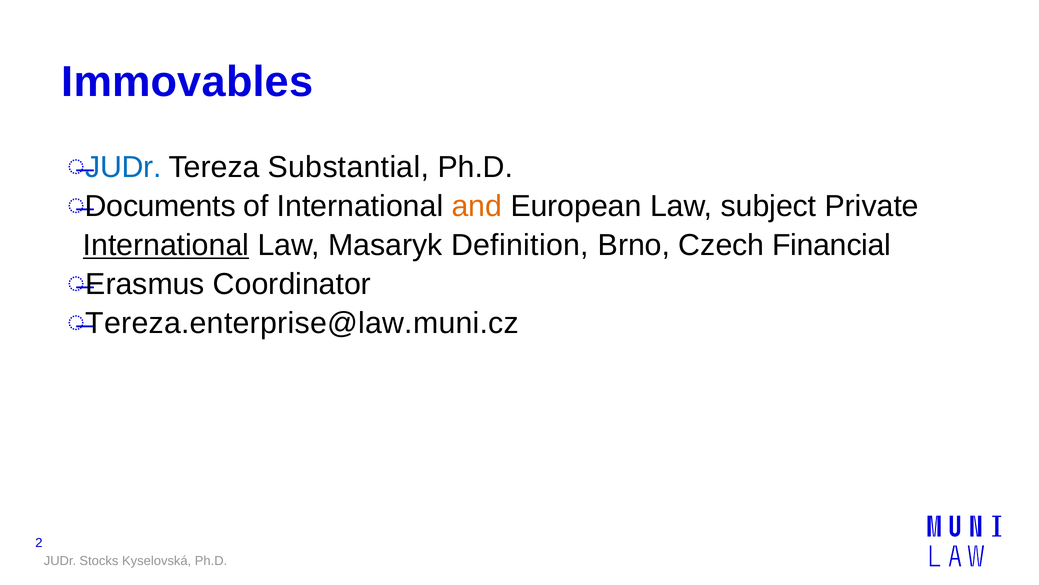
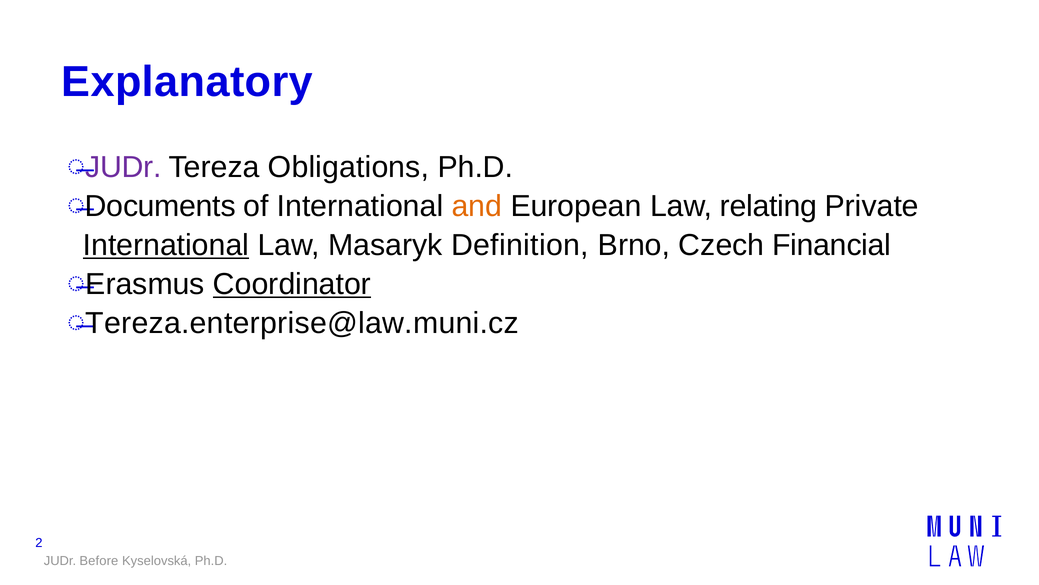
Immovables: Immovables -> Explanatory
JUDr at (123, 167) colour: blue -> purple
Substantial: Substantial -> Obligations
subject: subject -> relating
Coordinator underline: none -> present
Stocks: Stocks -> Before
